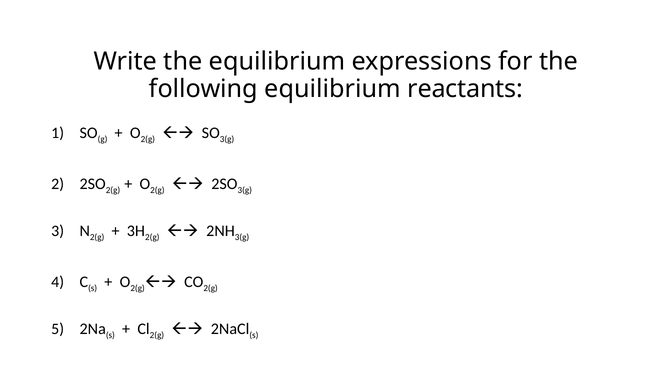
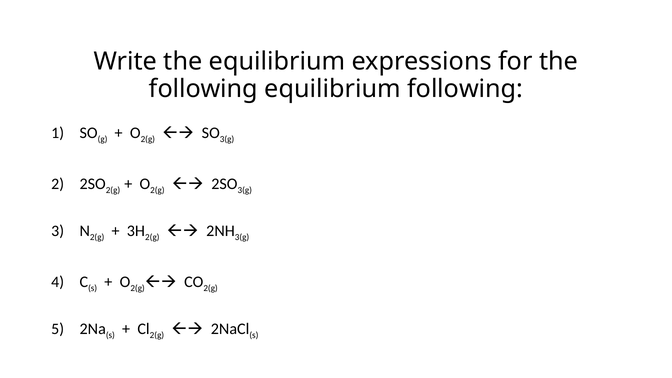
equilibrium reactants: reactants -> following
